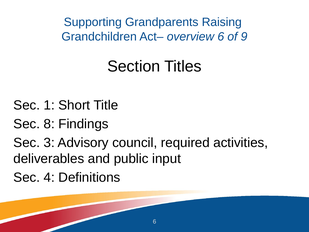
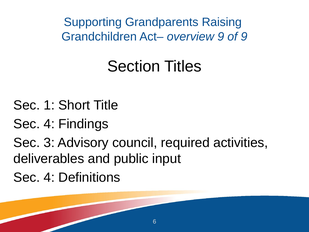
overview 6: 6 -> 9
8 at (49, 124): 8 -> 4
